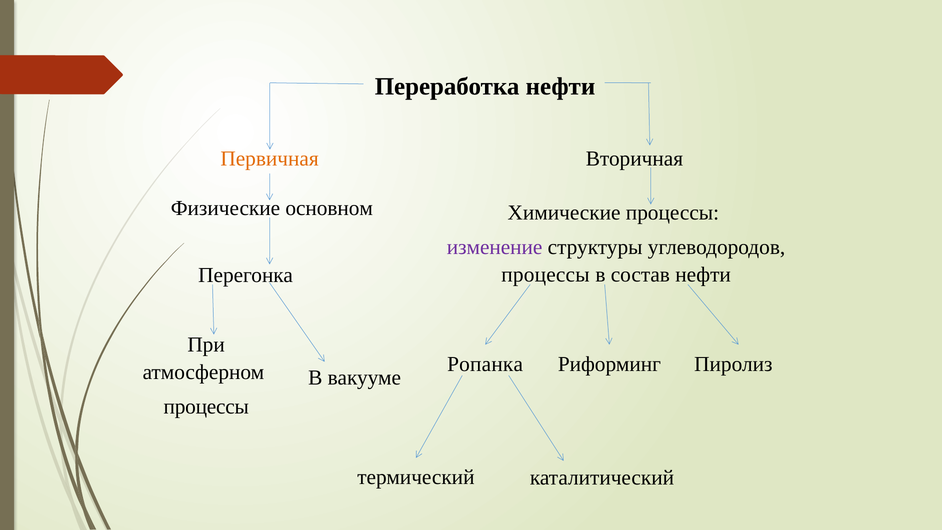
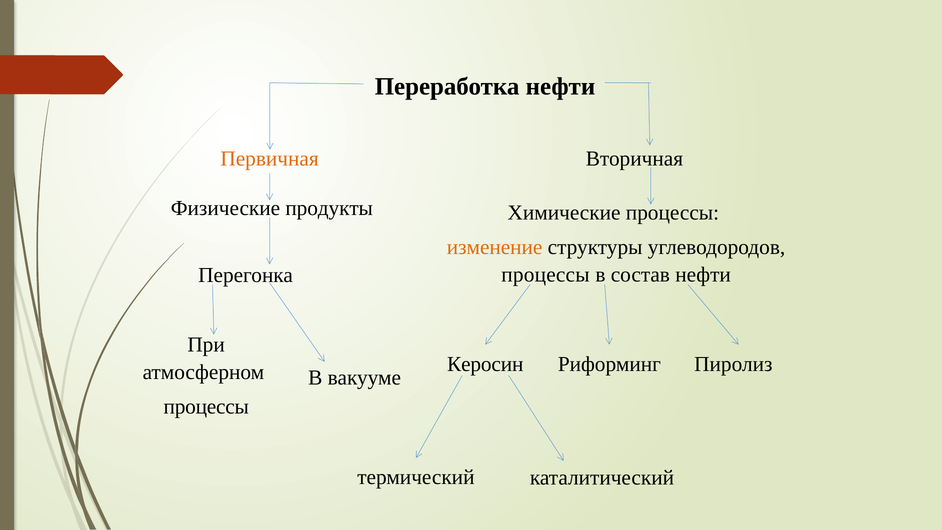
основном: основном -> продукты
изменение colour: purple -> orange
Ропанка: Ропанка -> Керосин
